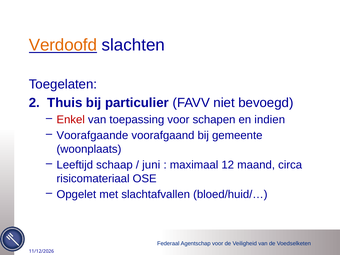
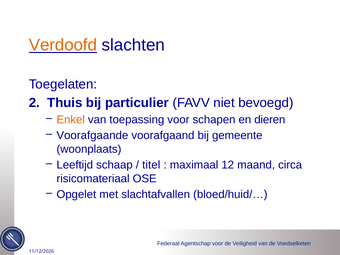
Enkel colour: red -> orange
indien: indien -> dieren
juni: juni -> titel
